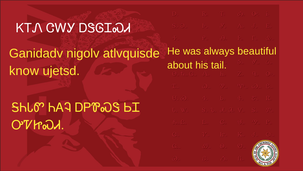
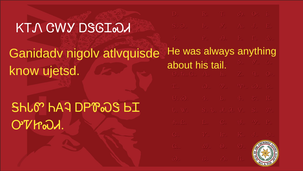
beautiful: beautiful -> anything
